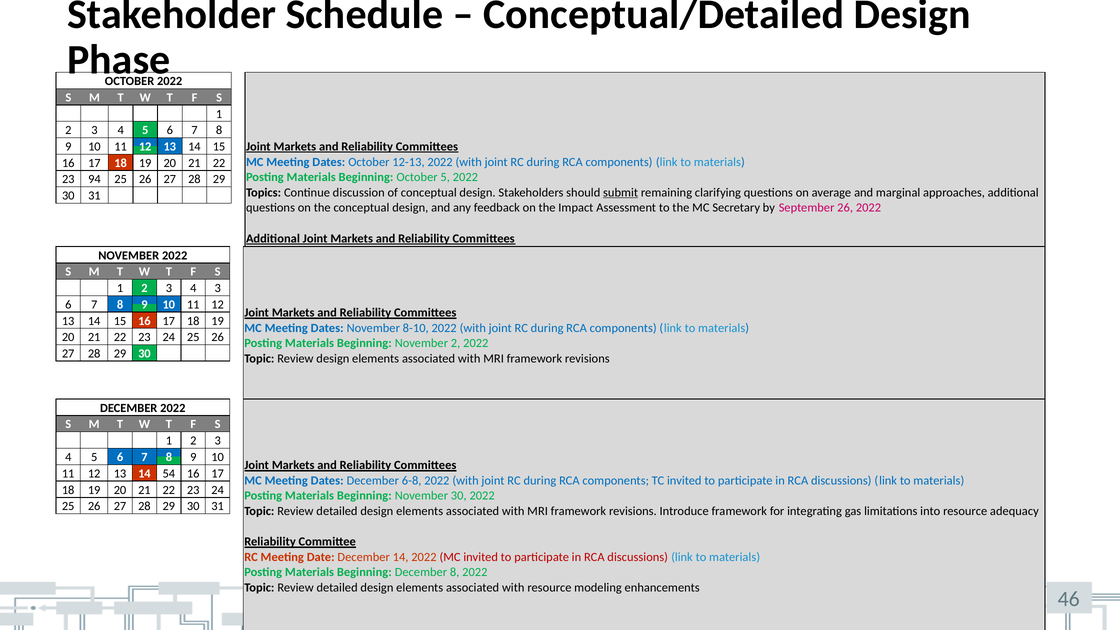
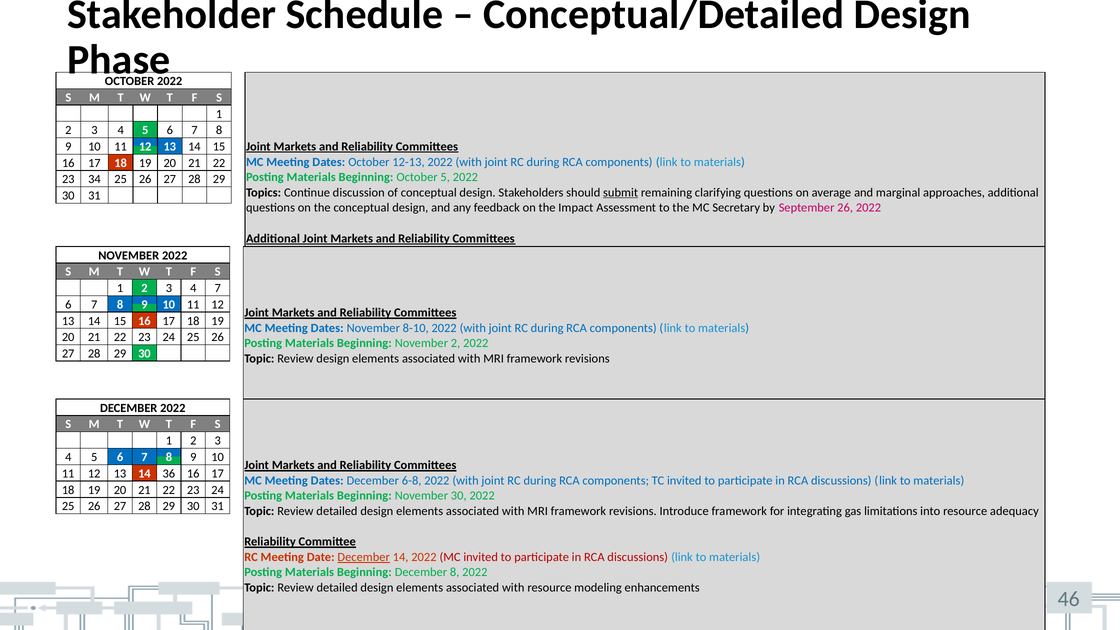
94: 94 -> 34
4 3: 3 -> 7
54: 54 -> 36
December at (364, 557) underline: none -> present
